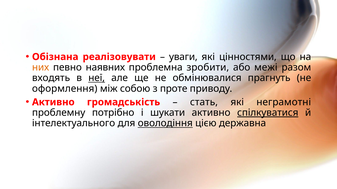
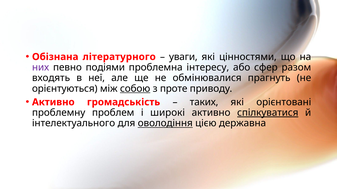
реалізовувати: реалізовувати -> літературного
них colour: orange -> purple
наявних: наявних -> подіями
зробити: зробити -> інтересу
межі: межі -> сфер
неї underline: present -> none
оформлення: оформлення -> орієнтуються
собою underline: none -> present
стать: стать -> таких
неграмотні: неграмотні -> орієнтовані
потрібно: потрібно -> проблем
шукати: шукати -> широкі
